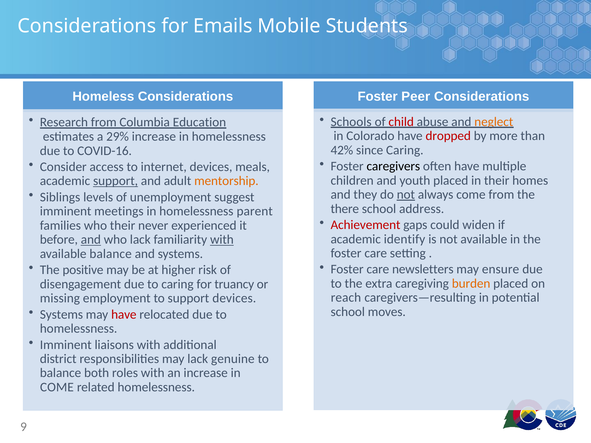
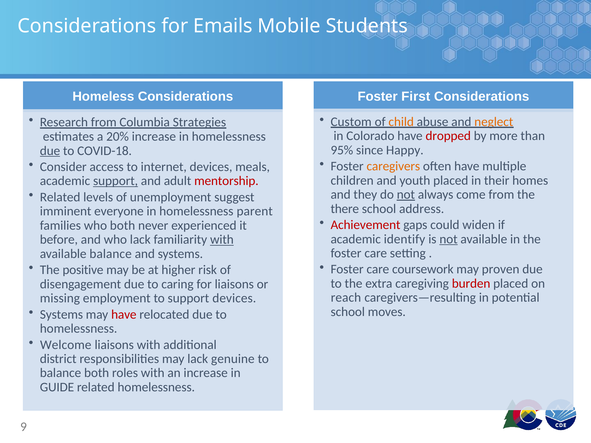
Peer: Peer -> First
Schools: Schools -> Custom
child colour: red -> orange
Education: Education -> Strategies
29%: 29% -> 20%
42%: 42% -> 95%
since Caring: Caring -> Happy
due at (50, 151) underline: none -> present
COVID-16: COVID-16 -> COVID-18
caregivers colour: black -> orange
mentorship colour: orange -> red
Siblings at (60, 197): Siblings -> Related
meetings: meetings -> everyone
who their: their -> both
not at (449, 239) underline: none -> present
and at (91, 240) underline: present -> none
newsletters: newsletters -> coursework
ensure: ensure -> proven
burden colour: orange -> red
for truancy: truancy -> liaisons
Imminent at (66, 345): Imminent -> Welcome
COME at (57, 387): COME -> GUIDE
